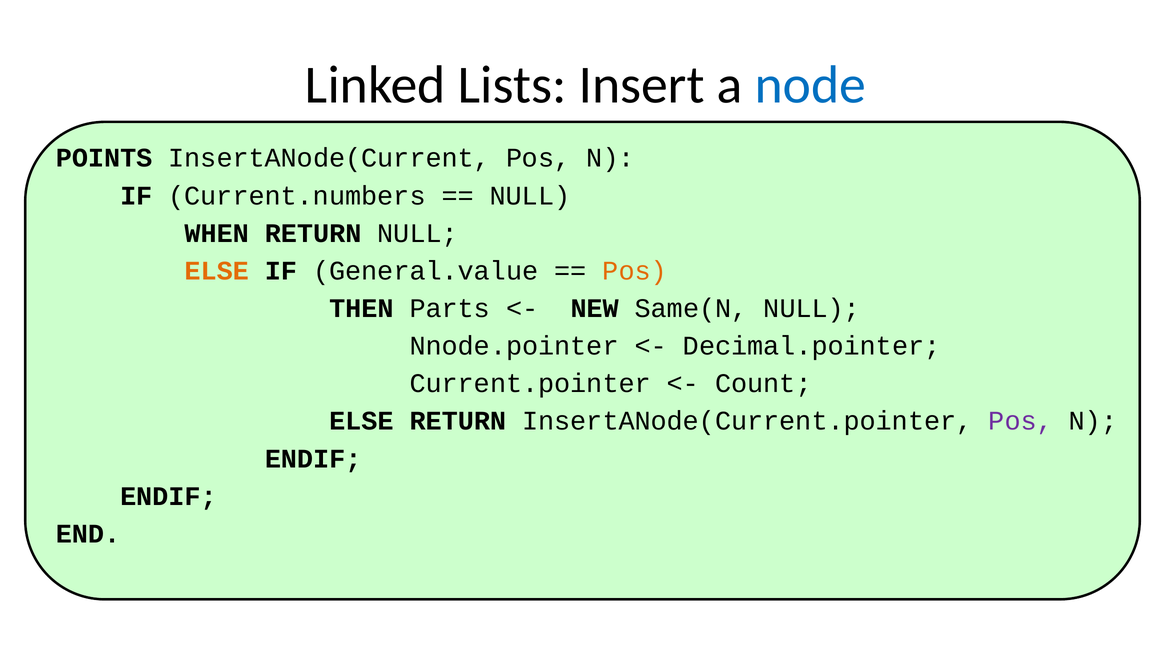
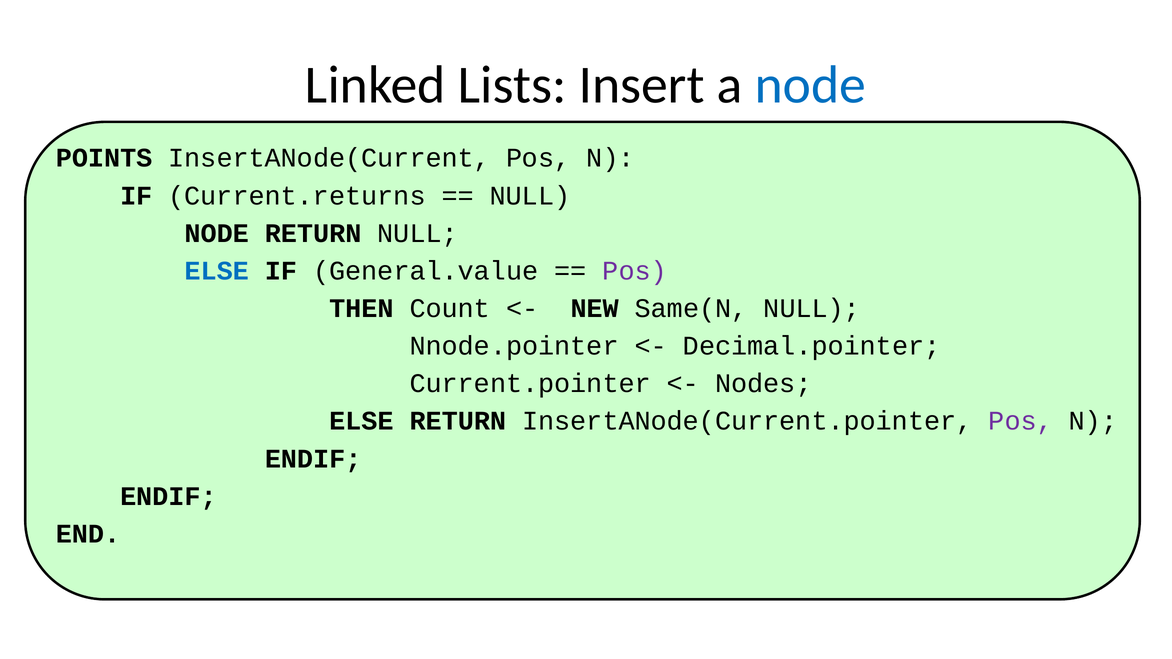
Current.numbers: Current.numbers -> Current.returns
WHEN at (217, 233): WHEN -> NODE
ELSE at (217, 271) colour: orange -> blue
Pos at (635, 271) colour: orange -> purple
Parts: Parts -> Count
Count: Count -> Nodes
